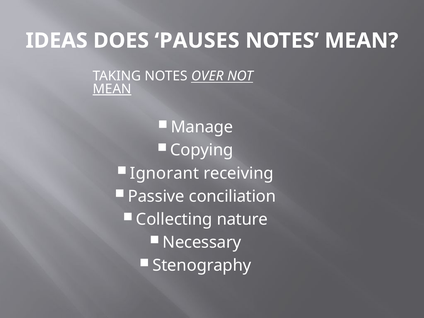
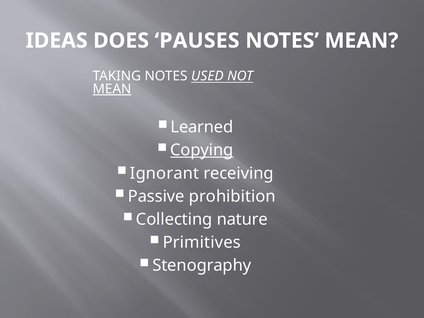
OVER: OVER -> USED
Manage: Manage -> Learned
Copying underline: none -> present
conciliation: conciliation -> prohibition
Necessary: Necessary -> Primitives
